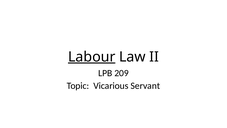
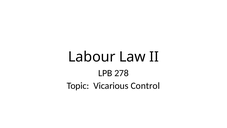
Labour underline: present -> none
209: 209 -> 278
Servant: Servant -> Control
